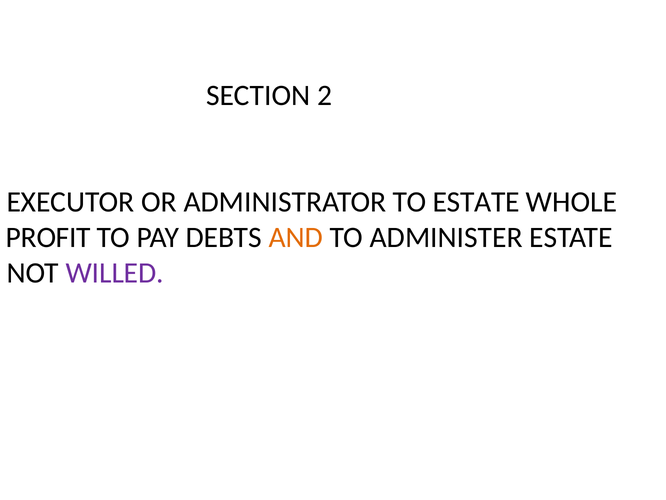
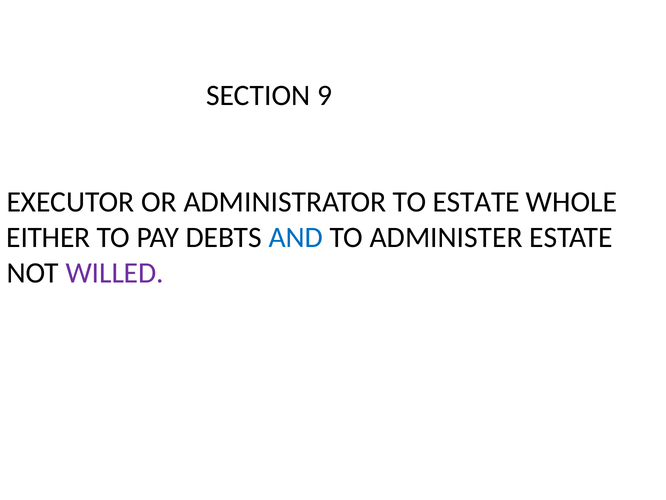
2: 2 -> 9
PROFIT: PROFIT -> EITHER
AND colour: orange -> blue
